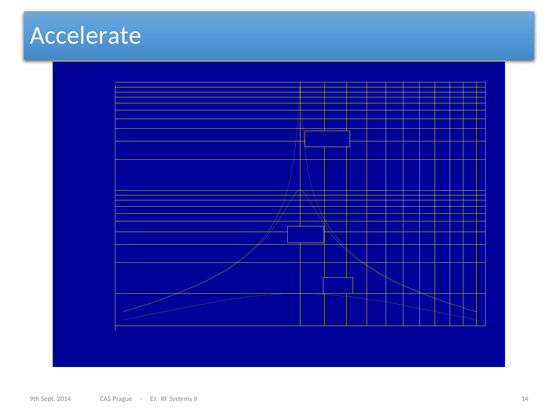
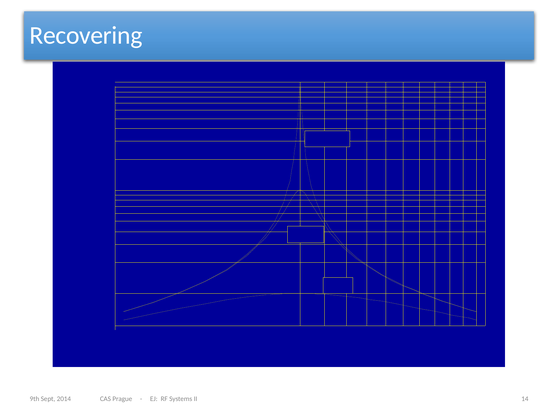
Accelerate: Accelerate -> Recovering
